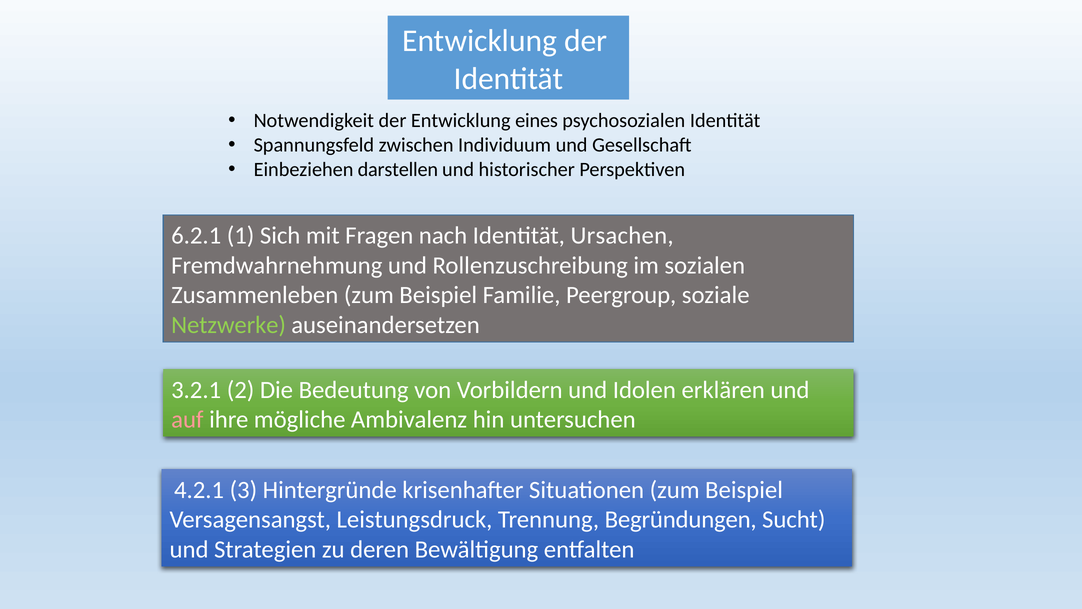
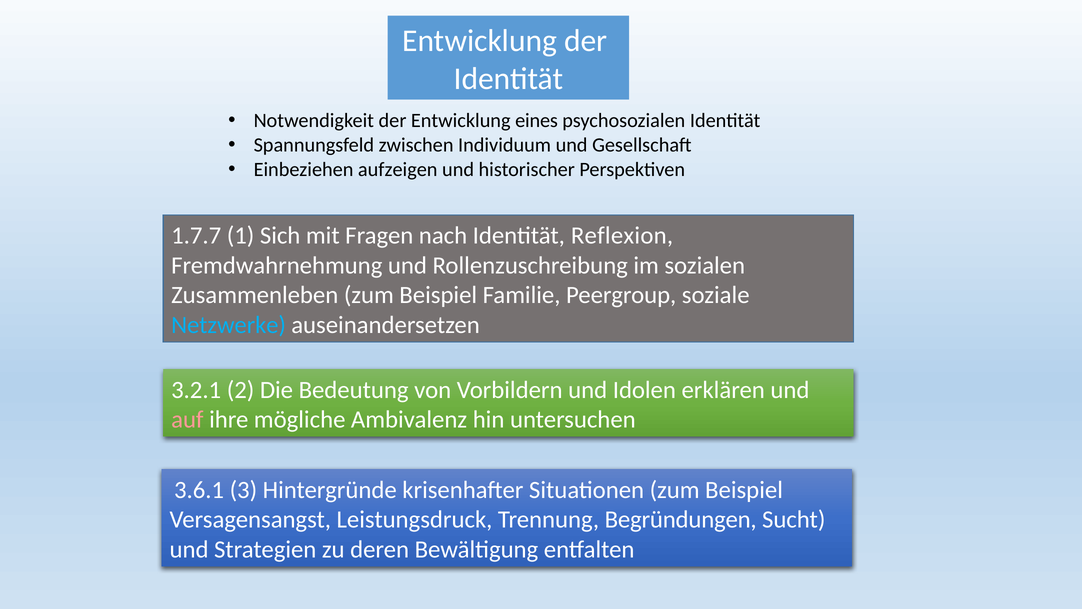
darstellen: darstellen -> aufzeigen
6.2.1: 6.2.1 -> 1.7.7
Ursachen: Ursachen -> Reflexion
Netzwerke colour: light green -> light blue
4.2.1: 4.2.1 -> 3.6.1
